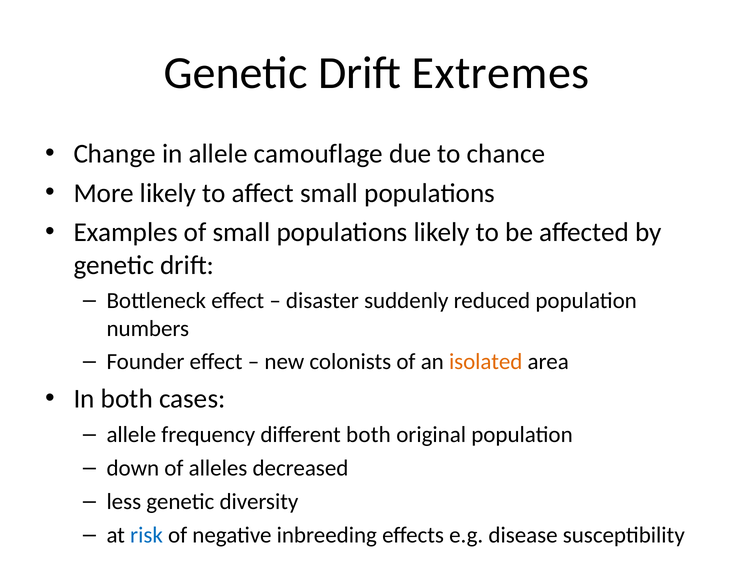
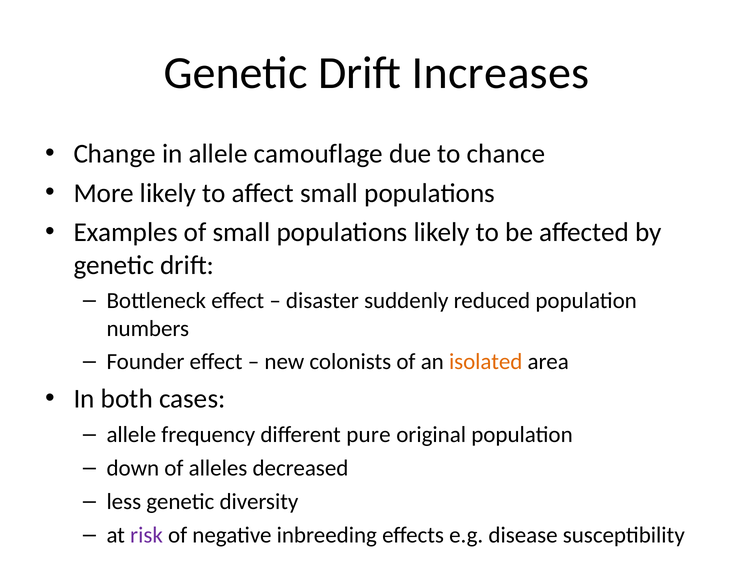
Extremes: Extremes -> Increases
different both: both -> pure
risk colour: blue -> purple
